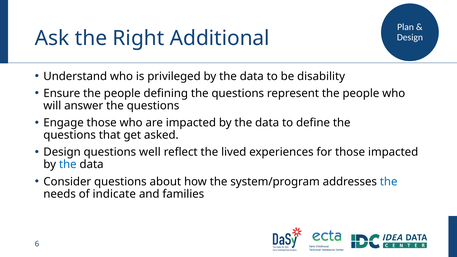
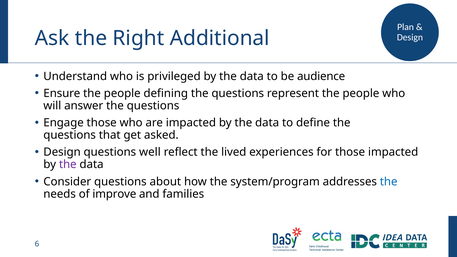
disability: disability -> audience
the at (68, 165) colour: blue -> purple
indicate: indicate -> improve
